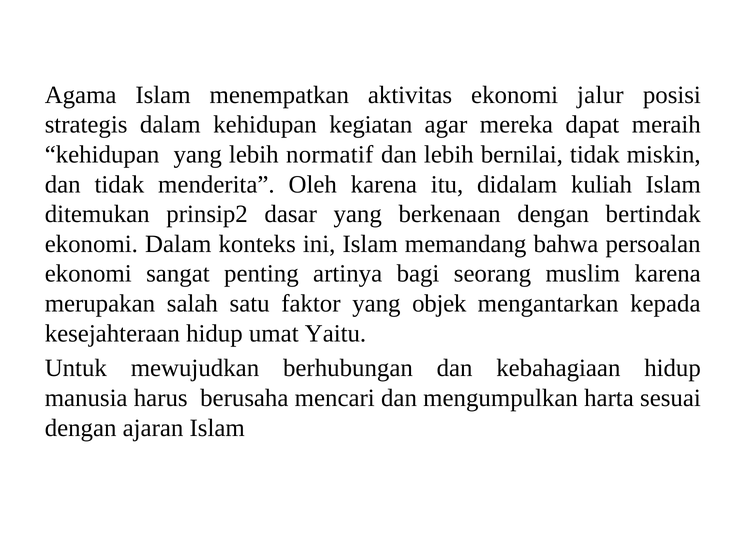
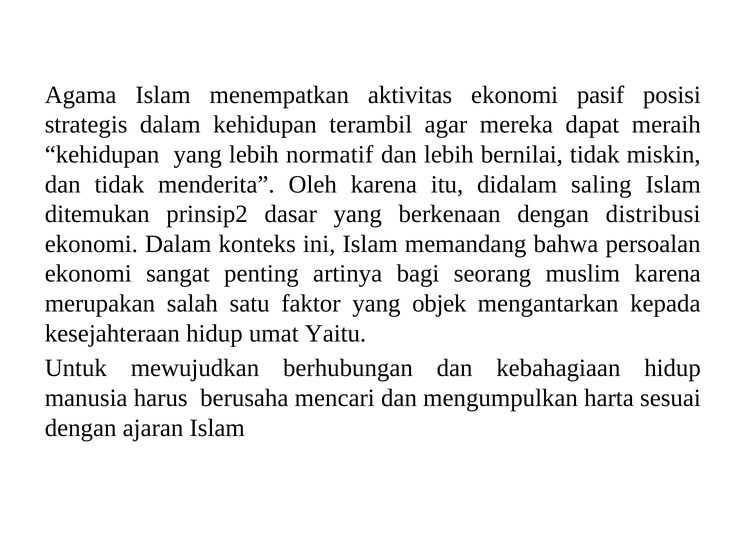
jalur: jalur -> pasif
kegiatan: kegiatan -> terambil
kuliah: kuliah -> saling
bertindak: bertindak -> distribusi
